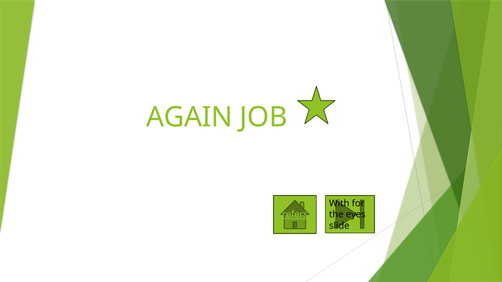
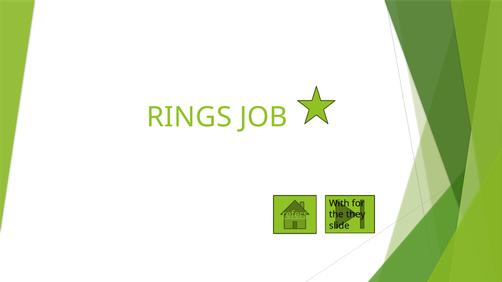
AGAIN: AGAIN -> RINGS
eyes: eyes -> they
